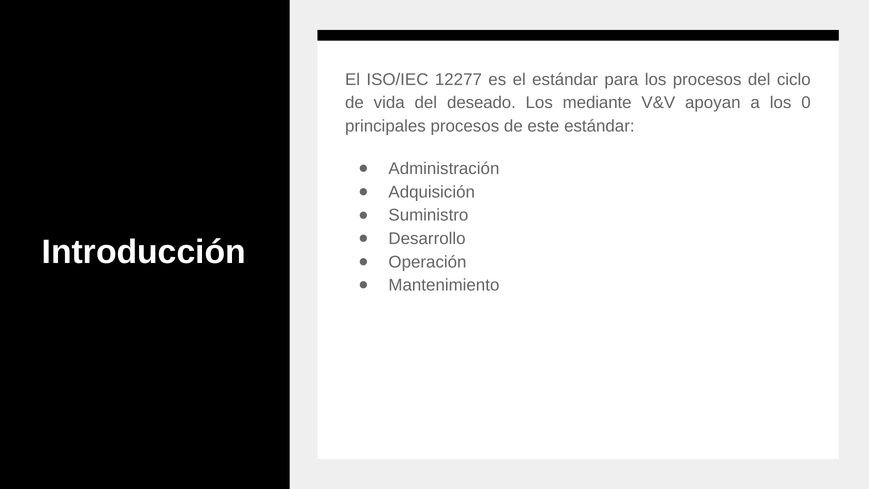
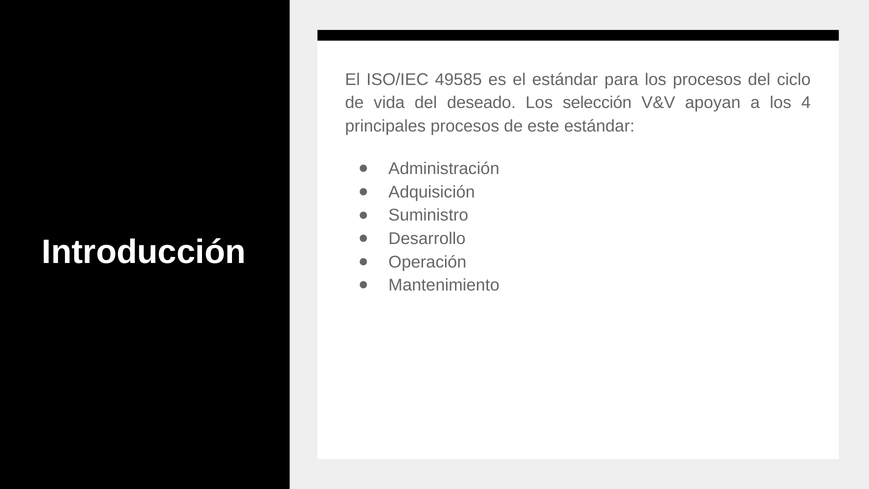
12277: 12277 -> 49585
mediante: mediante -> selección
0: 0 -> 4
